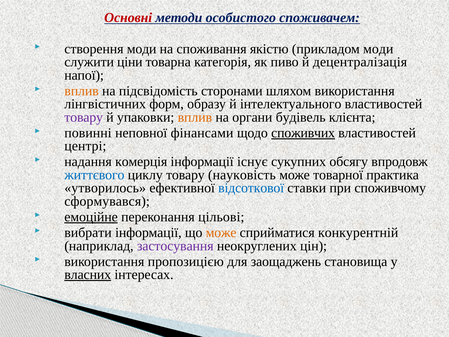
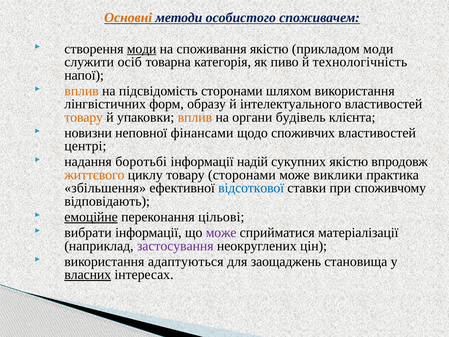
Основні colour: red -> orange
моди at (142, 49) underline: none -> present
ціни: ціни -> осіб
децентралізація: децентралізація -> технологічність
товару at (84, 117) colour: purple -> orange
повинні: повинні -> новизни
споживчих underline: present -> none
комерція: комерція -> боротьбі
існує: існує -> надій
сукупних обсягу: обсягу -> якістю
життєвого colour: blue -> orange
товару науковість: науковість -> сторонами
товарної: товарної -> виклики
утворилось: утворилось -> збільшення
сформувався: сформувався -> відповідають
може at (221, 232) colour: orange -> purple
конкурентній: конкурентній -> матеріалізації
пропозицією: пропозицією -> адаптуються
